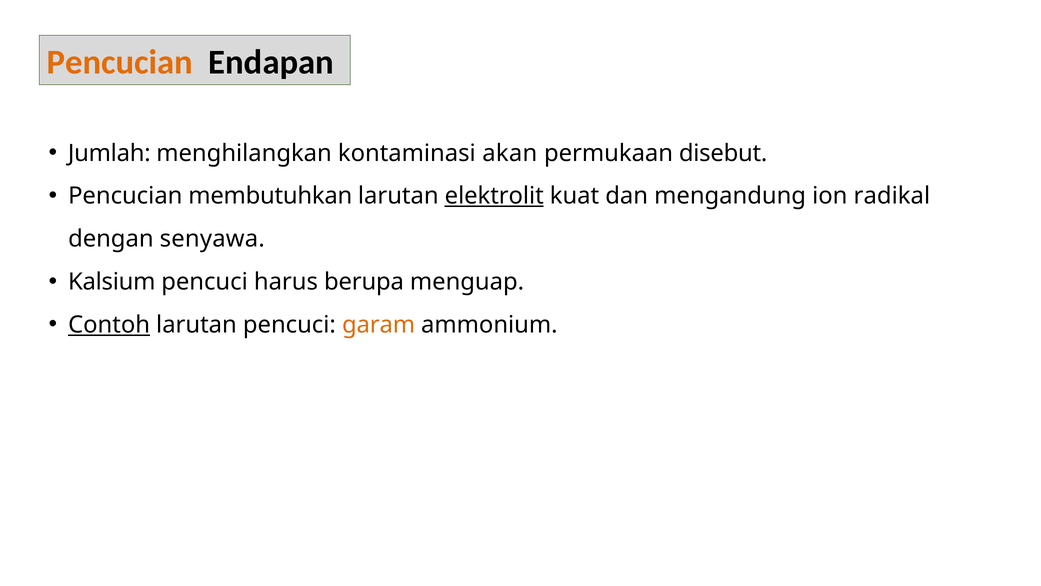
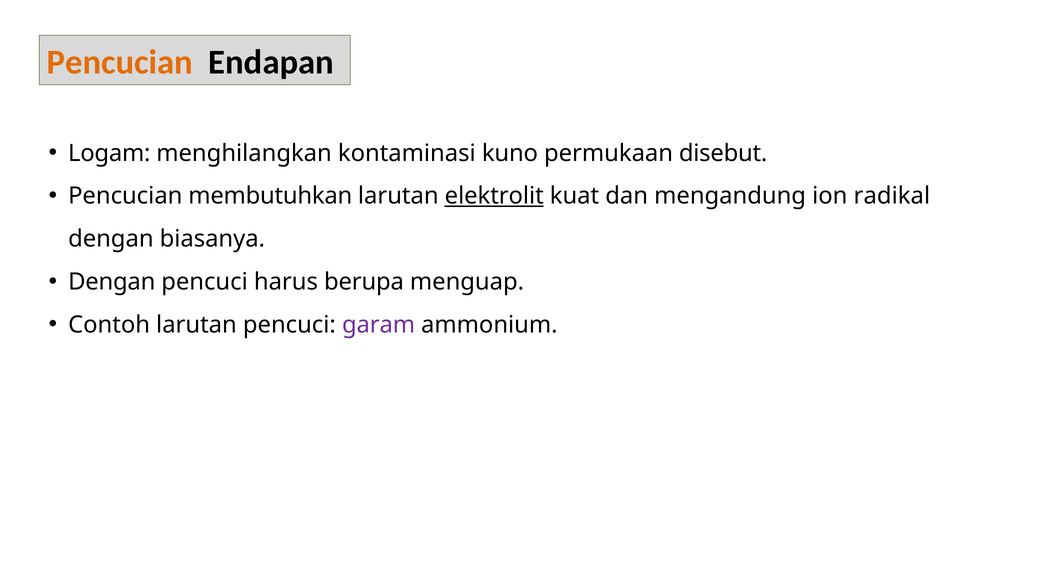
Jumlah: Jumlah -> Logam
akan: akan -> kuno
senyawa: senyawa -> biasanya
Kalsium at (112, 282): Kalsium -> Dengan
Contoh underline: present -> none
garam colour: orange -> purple
